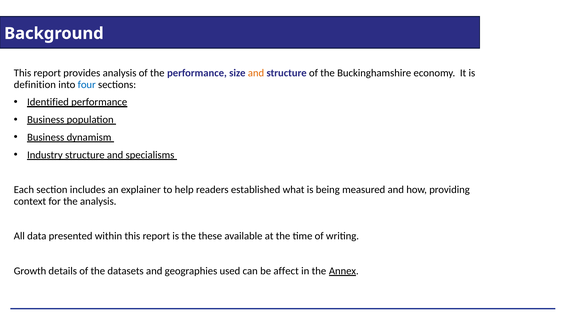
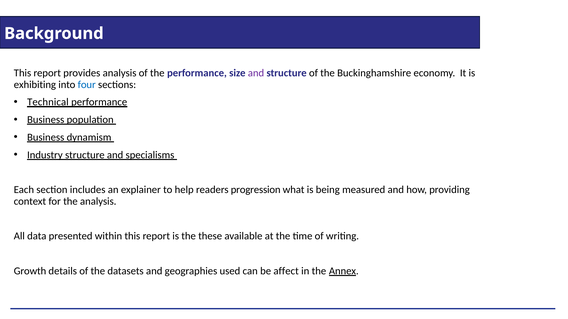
and at (256, 73) colour: orange -> purple
definition: definition -> exhibiting
Identified: Identified -> Technical
established: established -> progression
